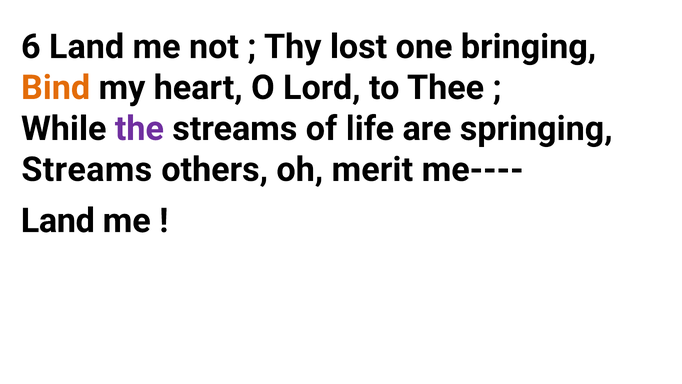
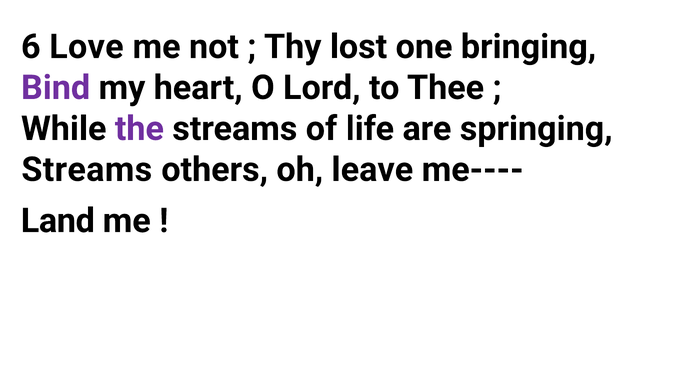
6 Land: Land -> Love
Bind colour: orange -> purple
merit: merit -> leave
